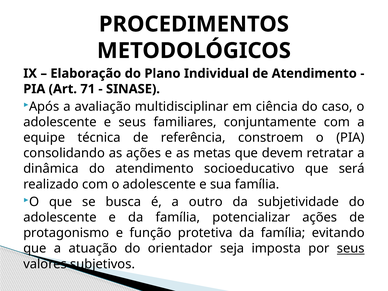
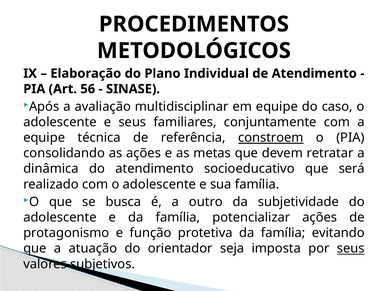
71: 71 -> 56
em ciência: ciência -> equipe
constroem underline: none -> present
